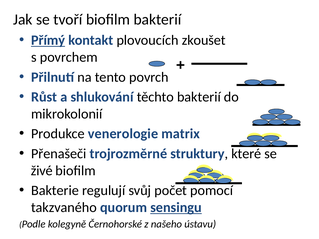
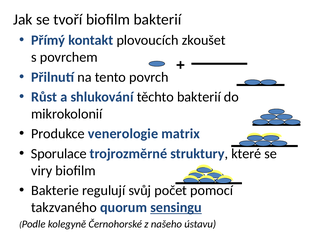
Přímý underline: present -> none
Přenašeči: Přenašeči -> Sporulace
živé: živé -> viry
